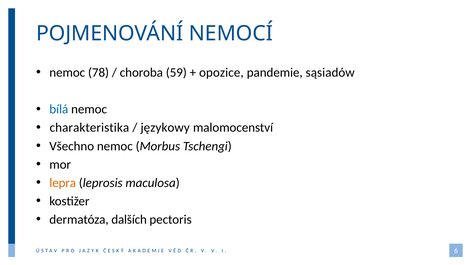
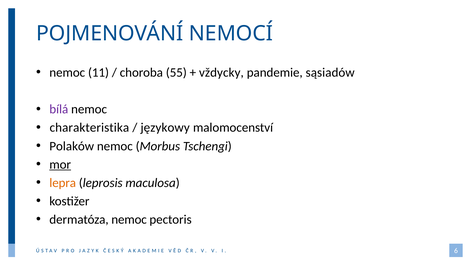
78: 78 -> 11
59: 59 -> 55
opozice: opozice -> vždycky
bílá colour: blue -> purple
Všechno: Všechno -> Polaków
mor underline: none -> present
dermatóza dalších: dalších -> nemoc
